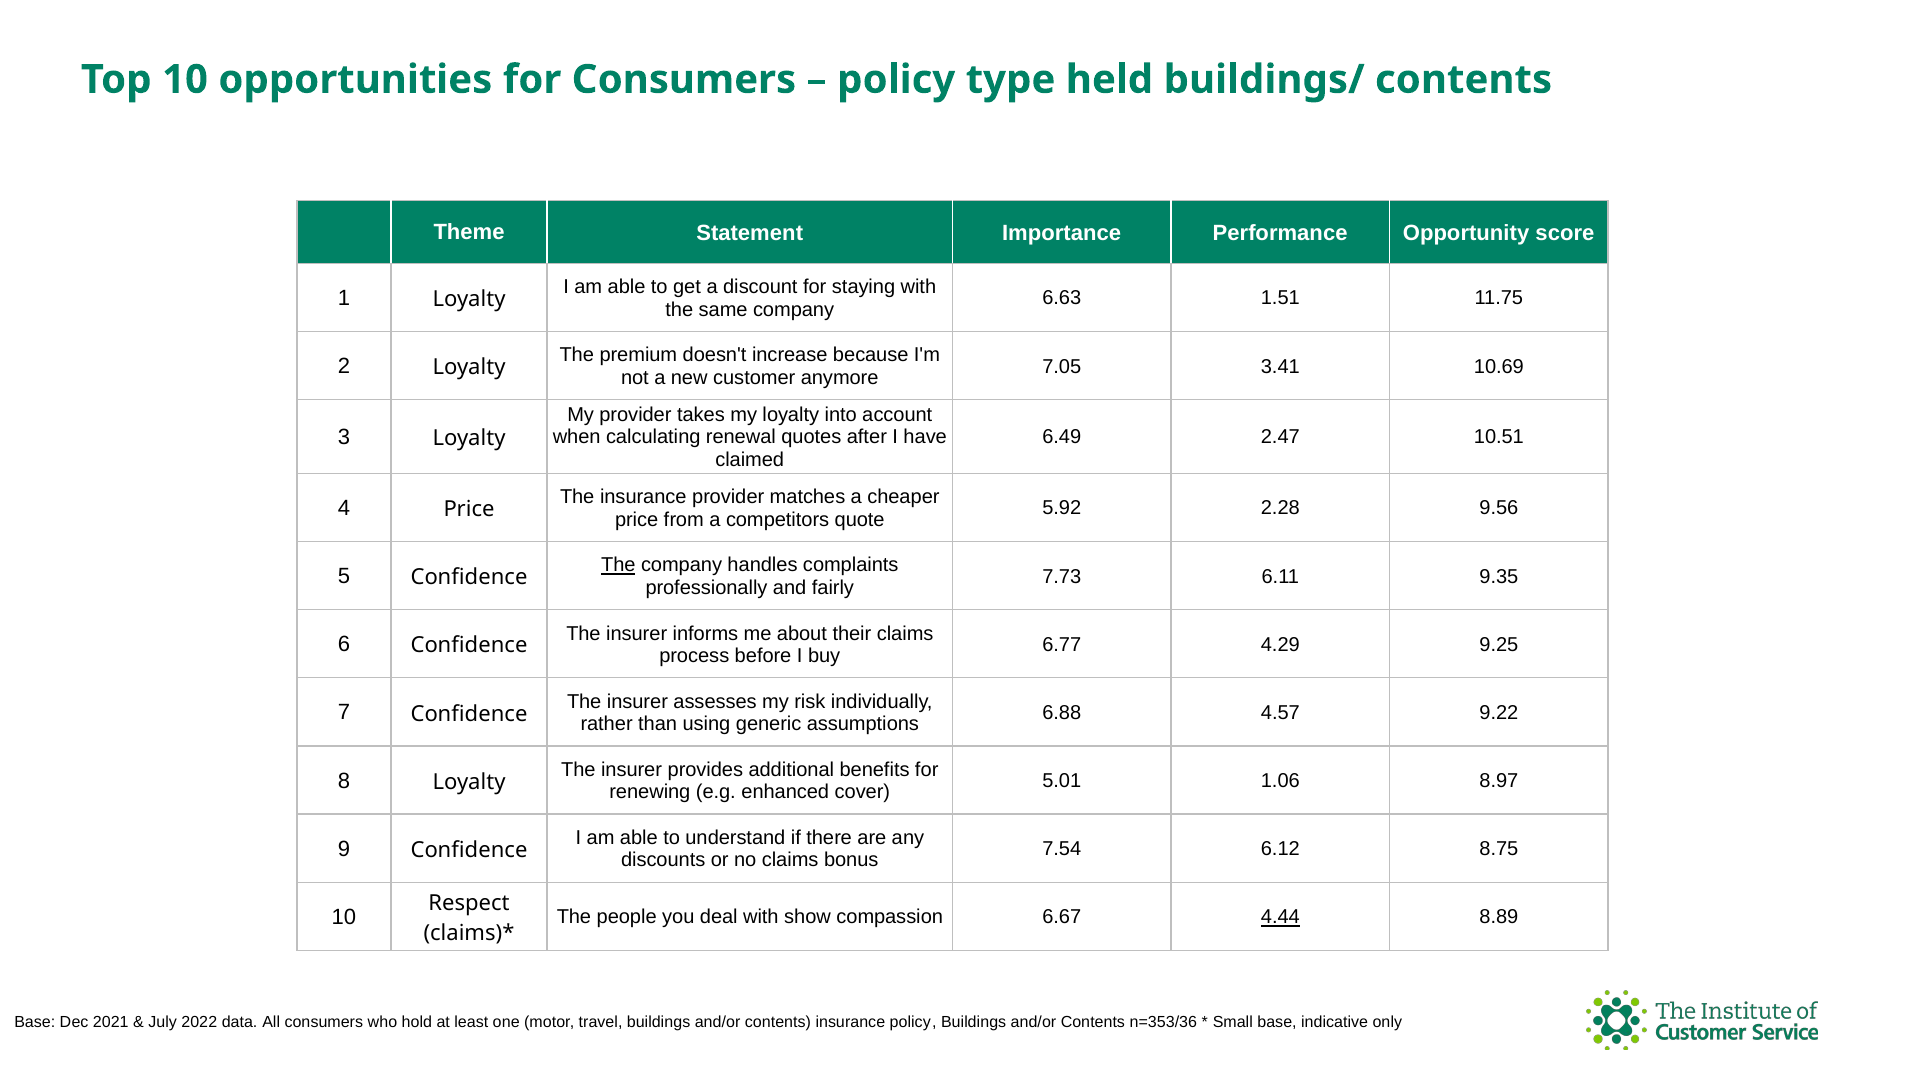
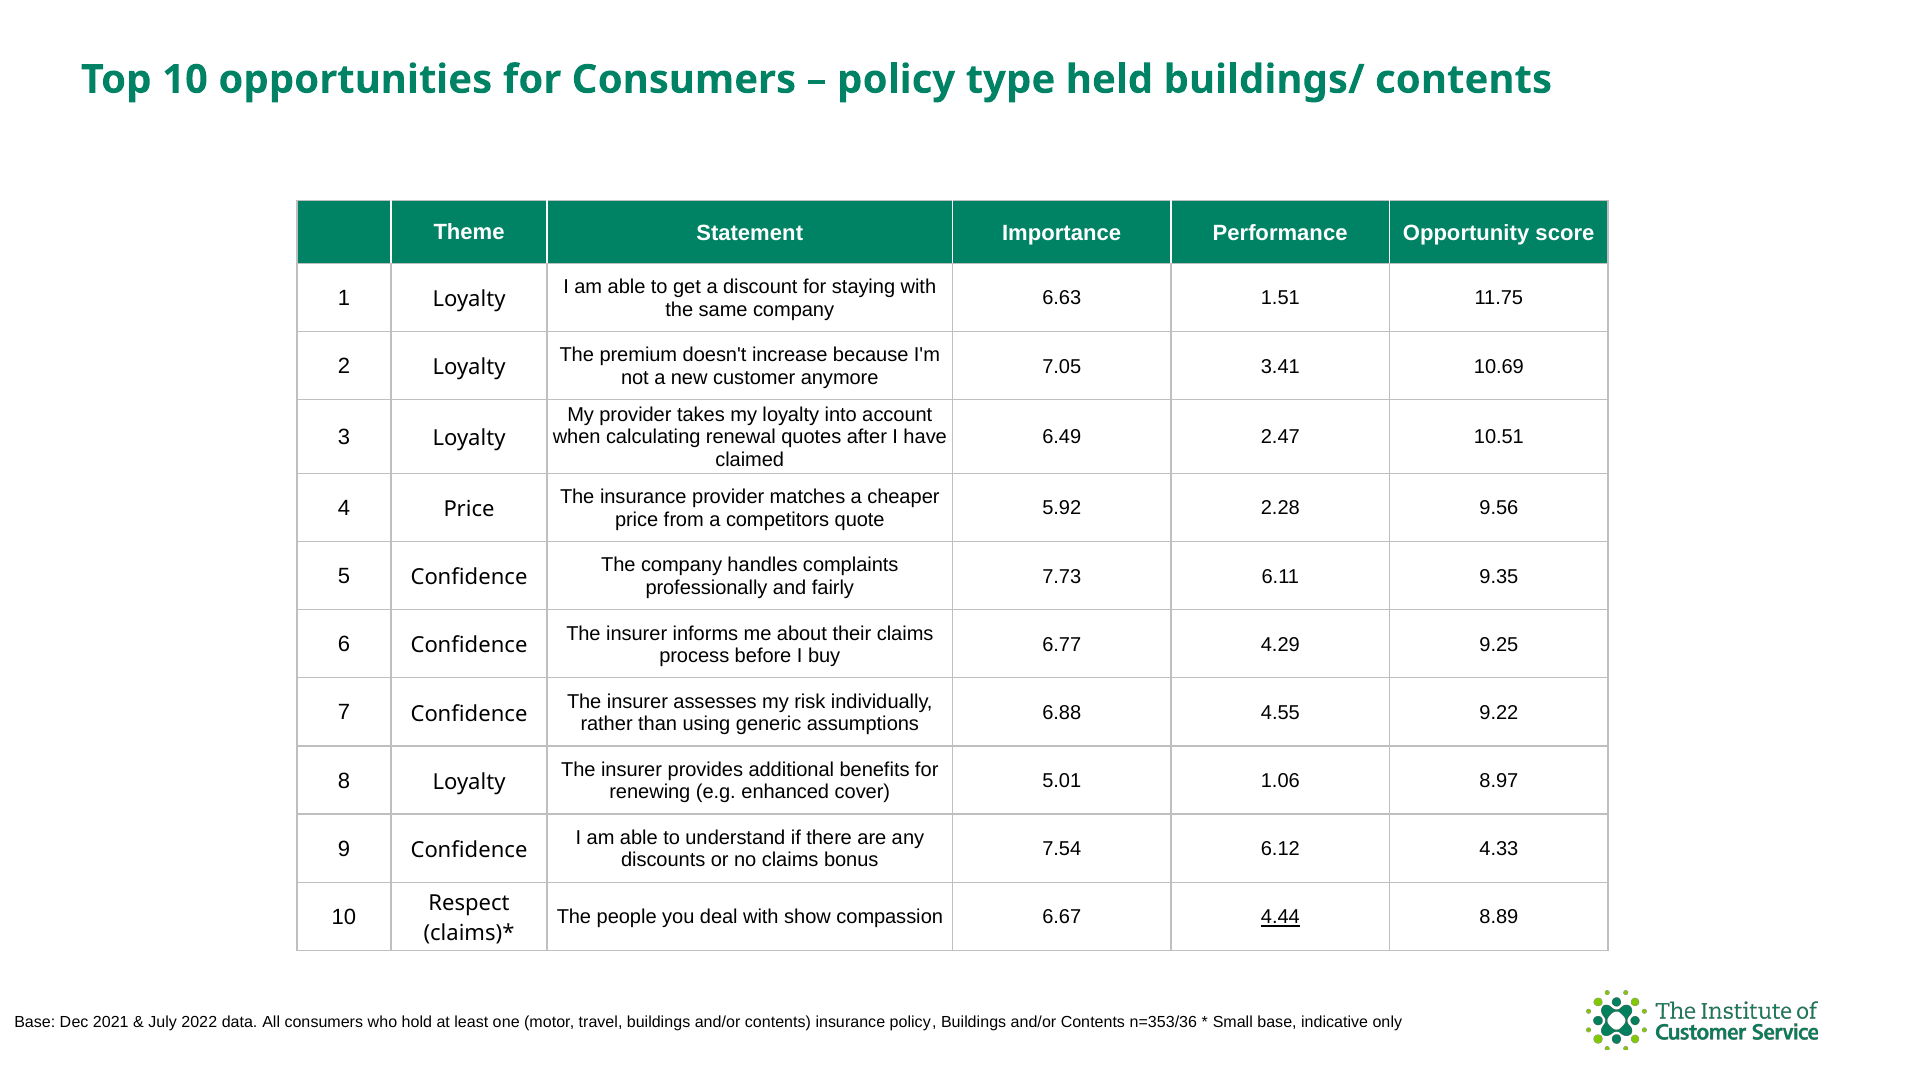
The at (618, 565) underline: present -> none
4.57: 4.57 -> 4.55
8.75: 8.75 -> 4.33
